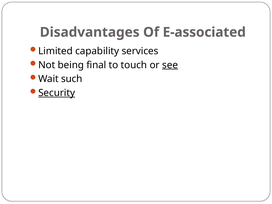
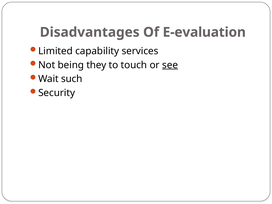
E-associated: E-associated -> E-evaluation
final: final -> they
Security underline: present -> none
